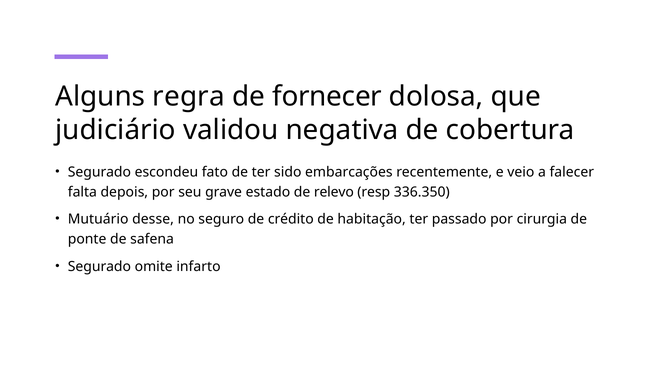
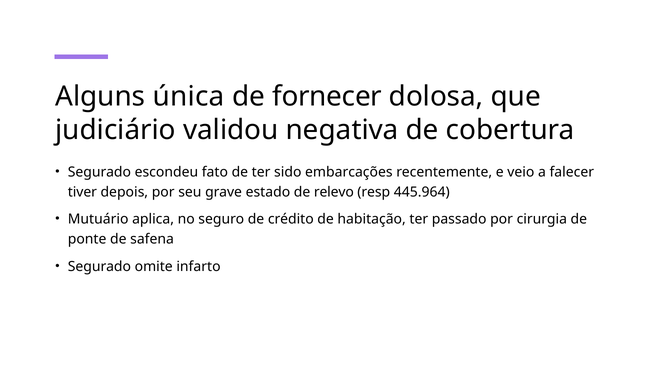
regra: regra -> única
falta: falta -> tiver
336.350: 336.350 -> 445.964
desse: desse -> aplica
